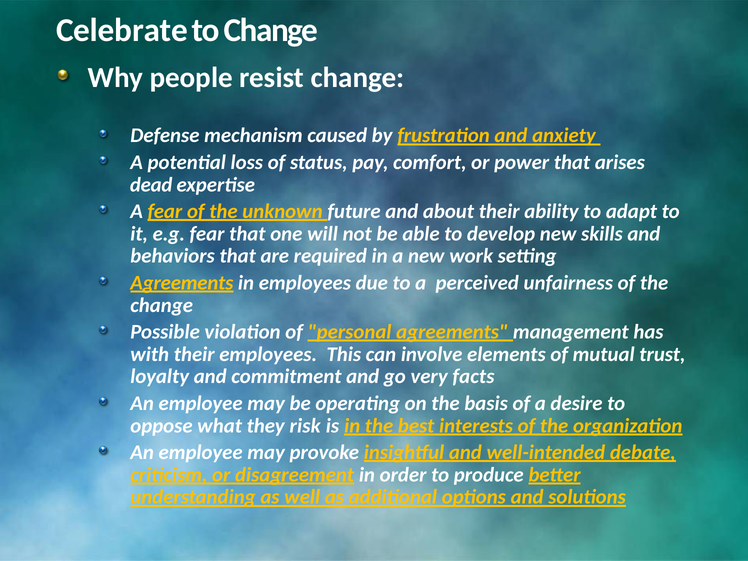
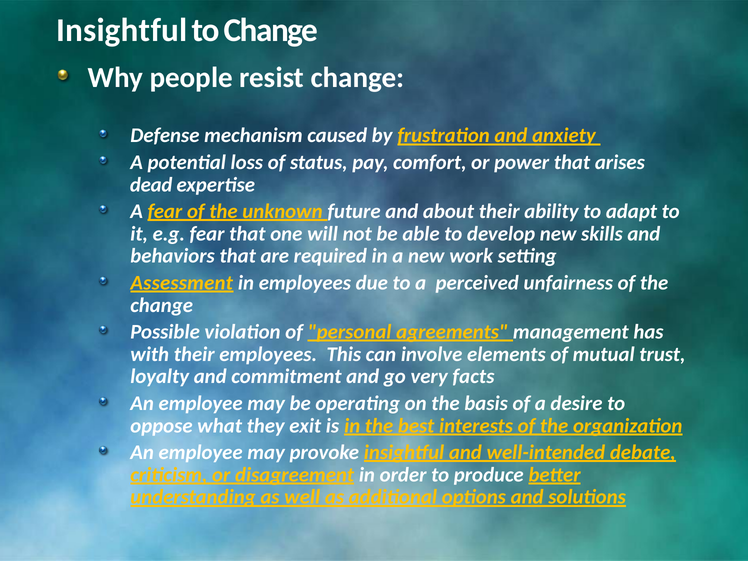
Celebrate at (122, 30): Celebrate -> Insightful
Agreements at (182, 283): Agreements -> Assessment
risk: risk -> exit
